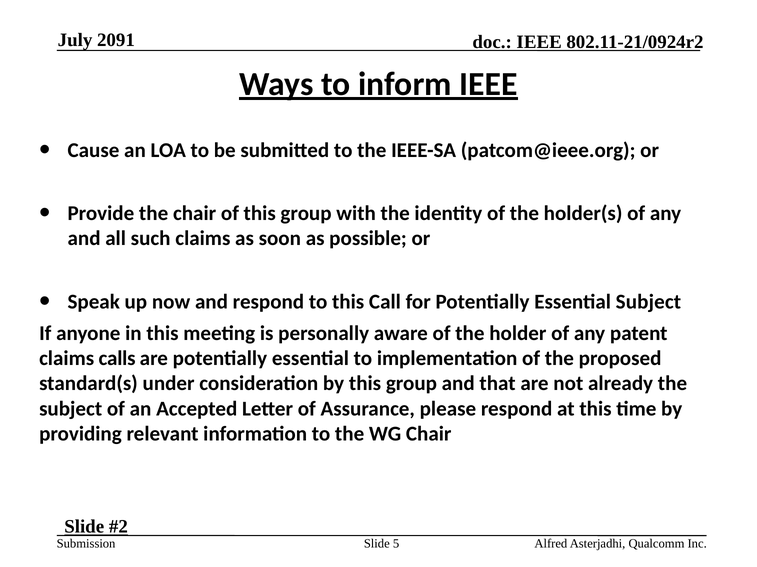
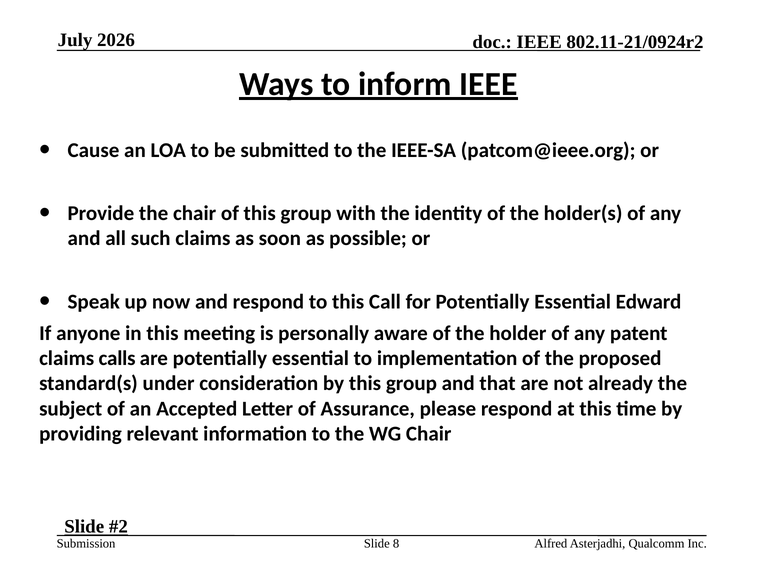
2091: 2091 -> 2026
Essential Subject: Subject -> Edward
5: 5 -> 8
